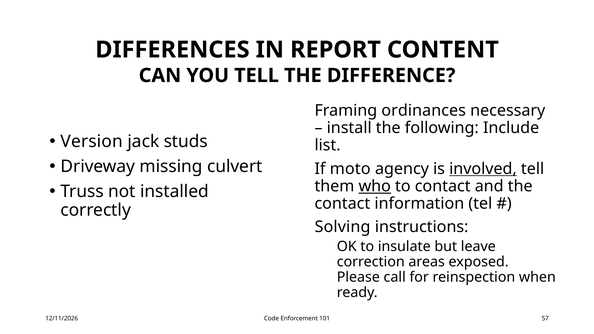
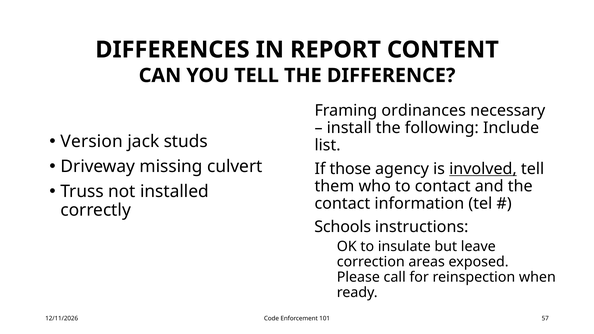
moto: moto -> those
who underline: present -> none
Solving: Solving -> Schools
